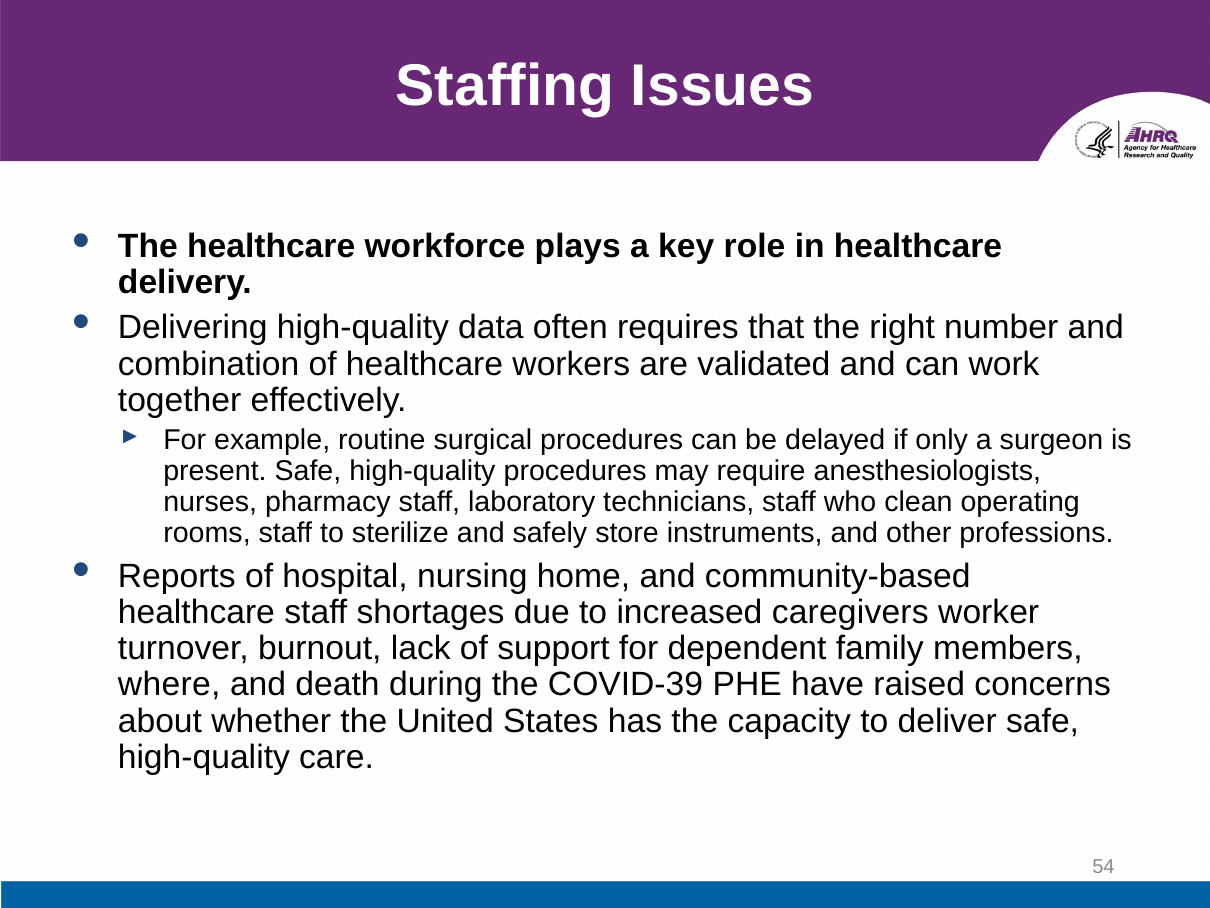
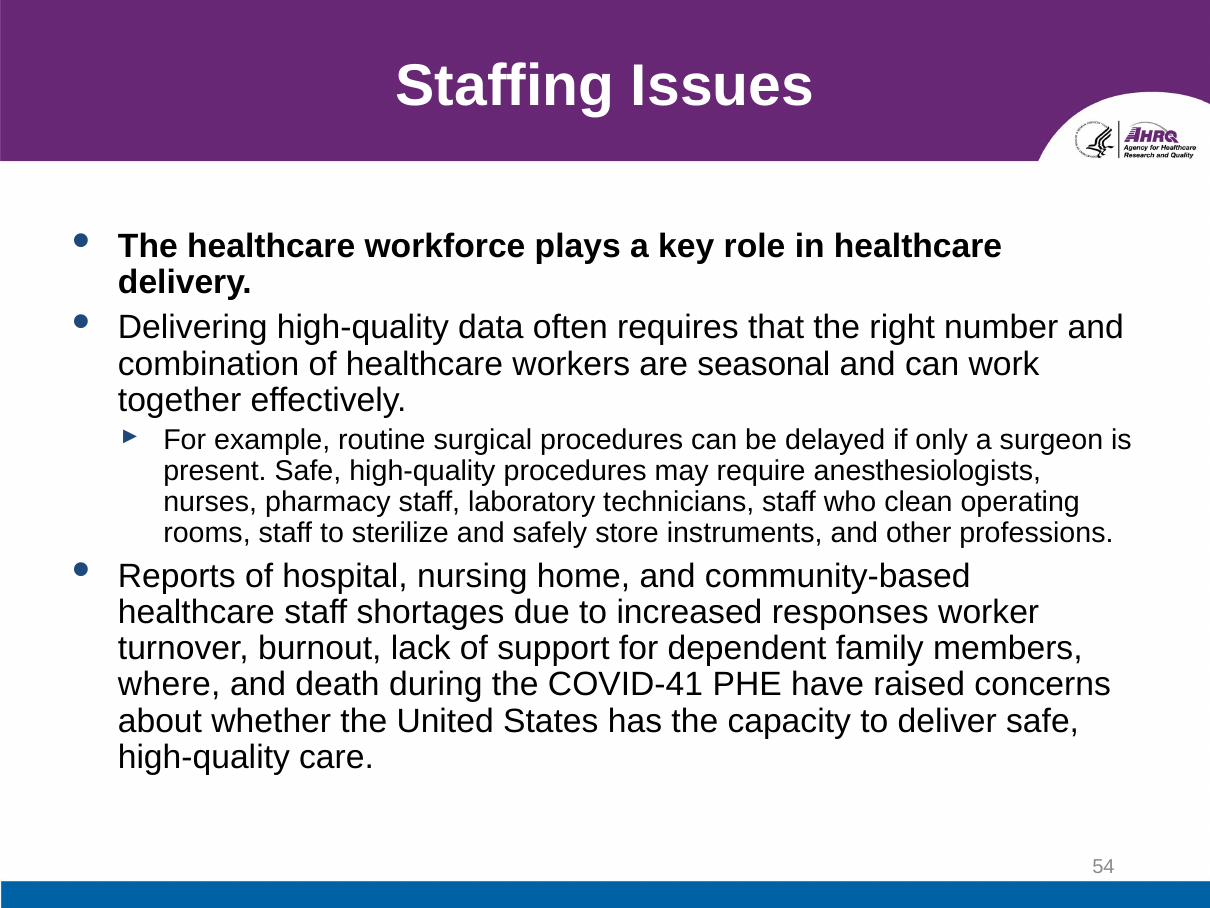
validated: validated -> seasonal
caregivers: caregivers -> responses
COVID-39: COVID-39 -> COVID-41
